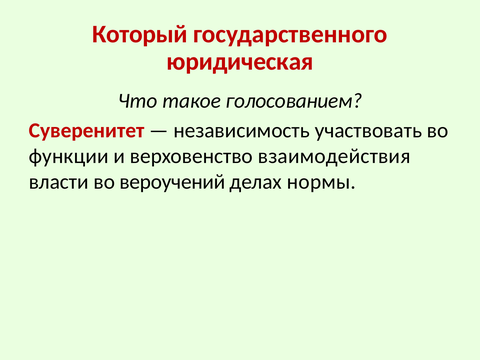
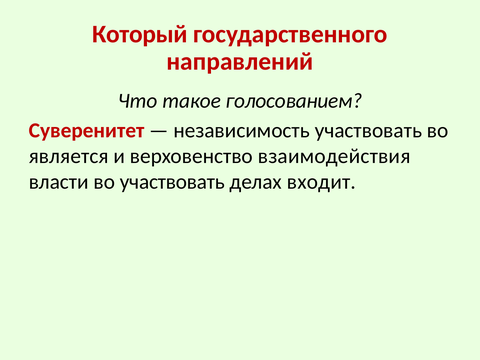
юридическая: юридическая -> направлений
функции: функции -> является
во вероучений: вероучений -> участвовать
нормы: нормы -> входит
